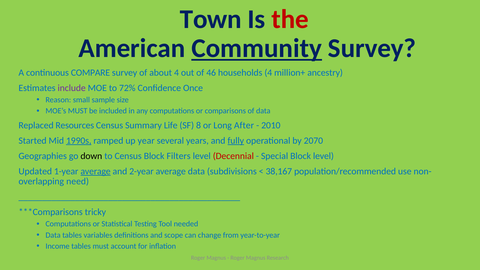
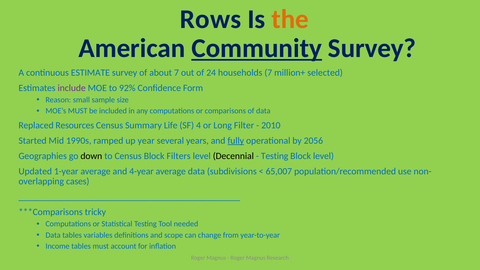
Town: Town -> Rows
the colour: red -> orange
COMPARE: COMPARE -> ESTIMATE
about 4: 4 -> 7
46: 46 -> 24
households 4: 4 -> 7
ancestry: ancestry -> selected
72%: 72% -> 92%
Once: Once -> Form
8: 8 -> 4
After: After -> Filter
1990s underline: present -> none
2070: 2070 -> 2056
Decennial colour: red -> black
Special at (275, 156): Special -> Testing
average at (96, 171) underline: present -> none
2-year: 2-year -> 4-year
38,167: 38,167 -> 65,007
need: need -> cases
